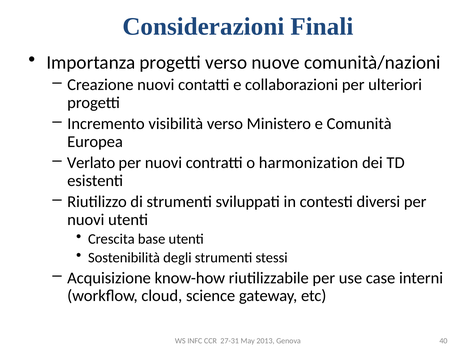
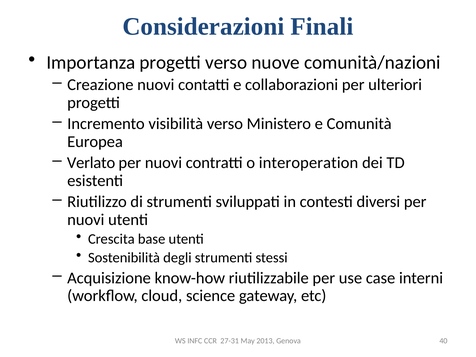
harmonization: harmonization -> interoperation
